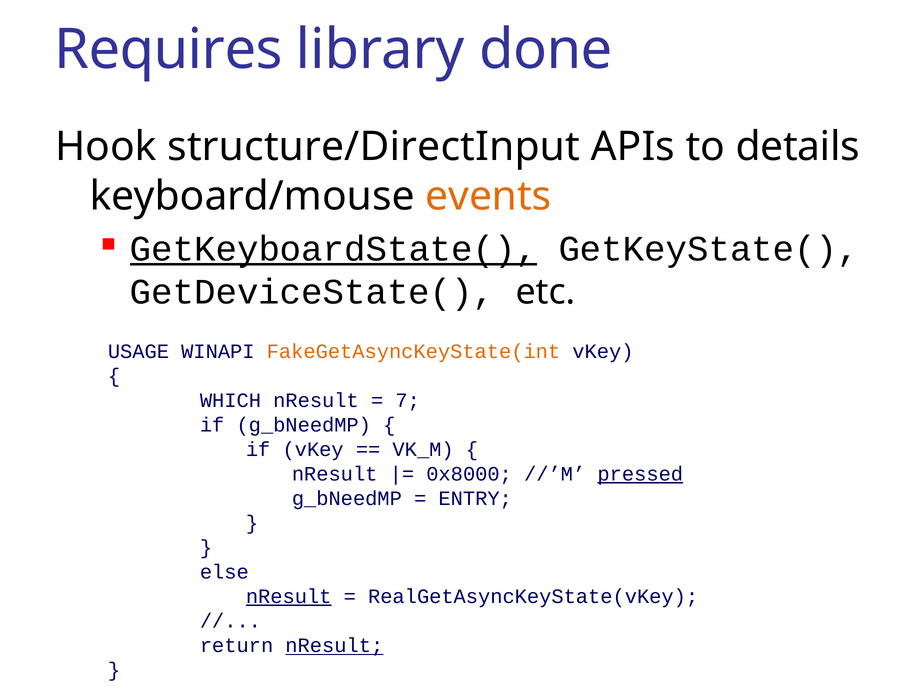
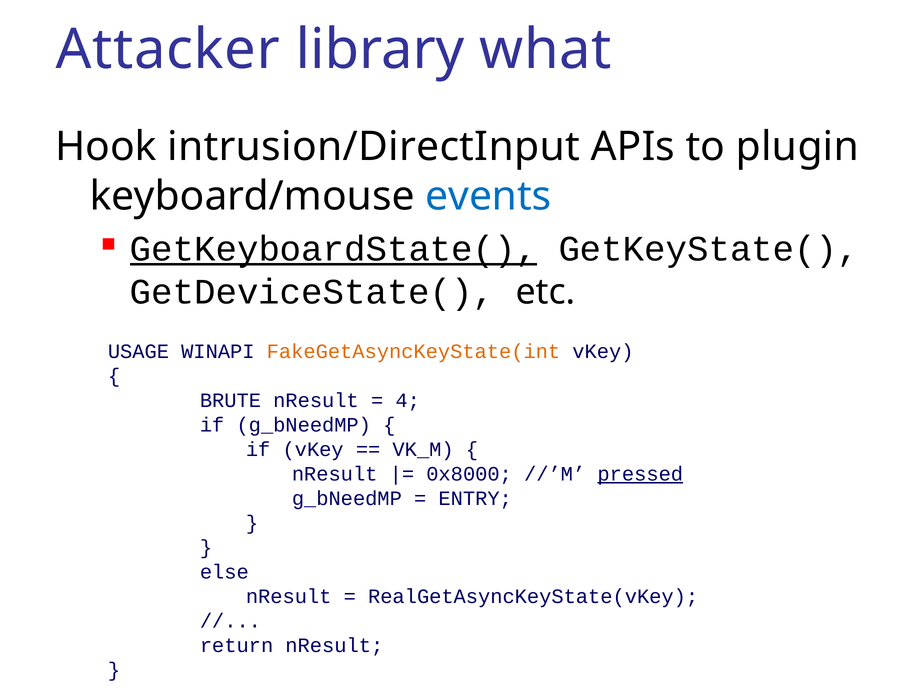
Requires: Requires -> Attacker
done: done -> what
structure/DirectInput: structure/DirectInput -> intrusion/DirectInput
details: details -> plugin
events colour: orange -> blue
WHICH: WHICH -> BRUTE
7: 7 -> 4
nResult at (289, 597) underline: present -> none
nResult at (334, 646) underline: present -> none
